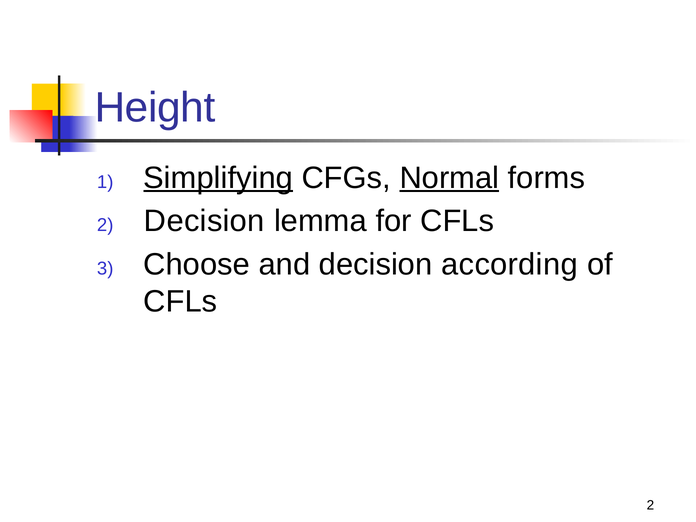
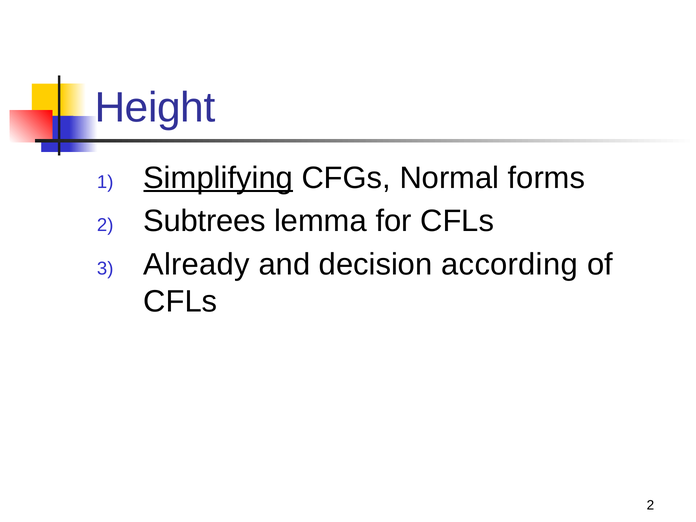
Normal underline: present -> none
2 Decision: Decision -> Subtrees
Choose: Choose -> Already
